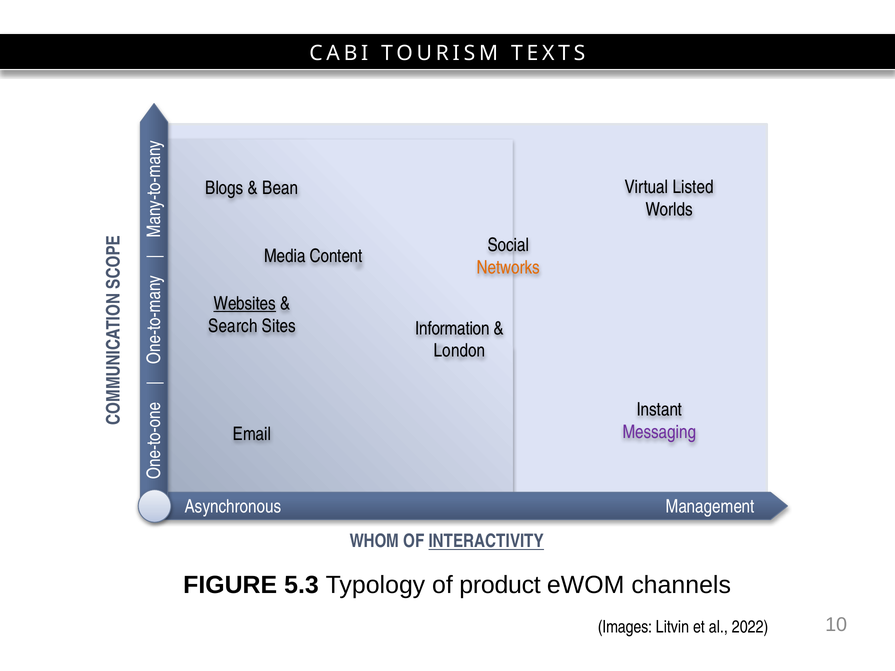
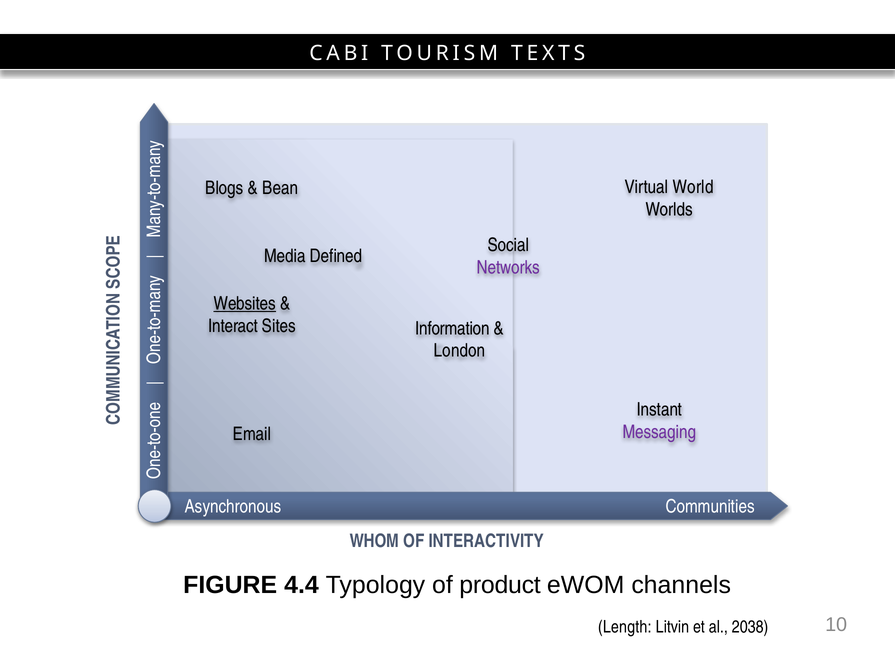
Listed: Listed -> World
Content: Content -> Defined
Networks colour: orange -> purple
Search: Search -> Interact
Management: Management -> Communities
INTERACTIVITY underline: present -> none
5.3: 5.3 -> 4.4
Images: Images -> Length
2022: 2022 -> 2038
